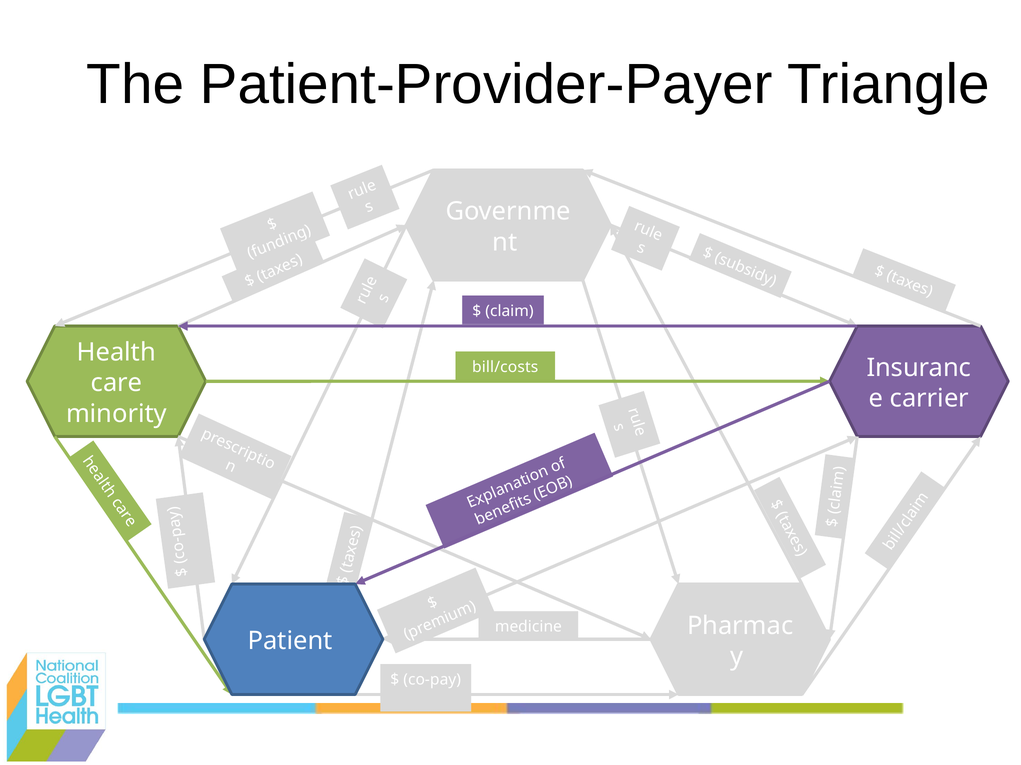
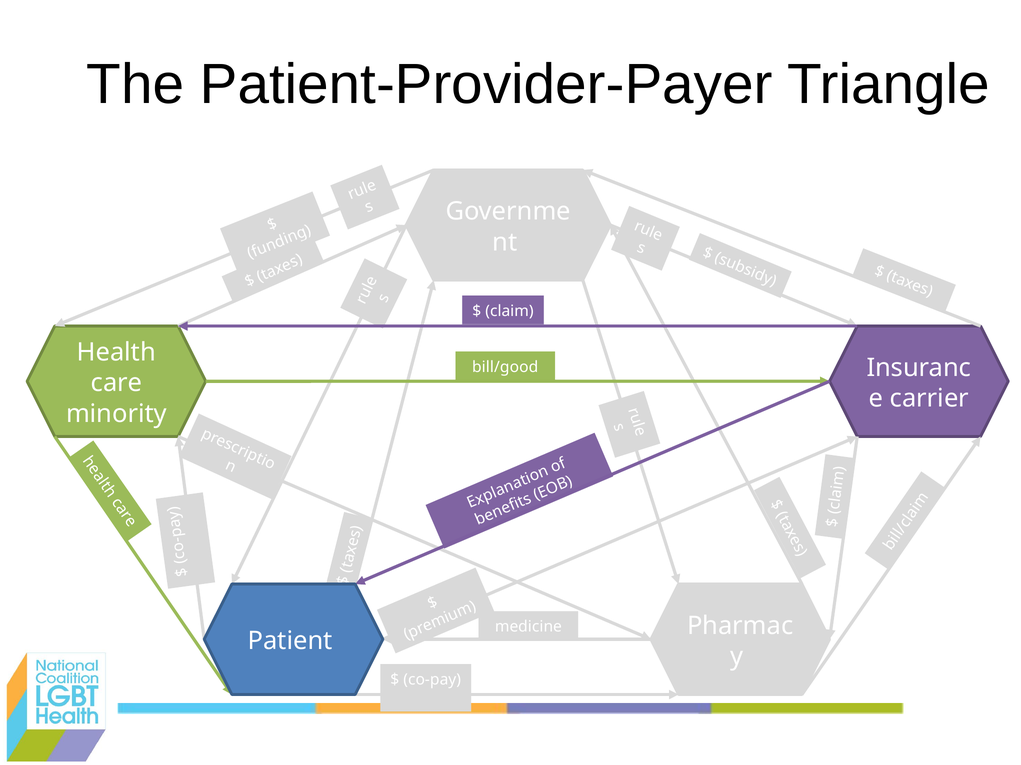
bill/costs: bill/costs -> bill/good
